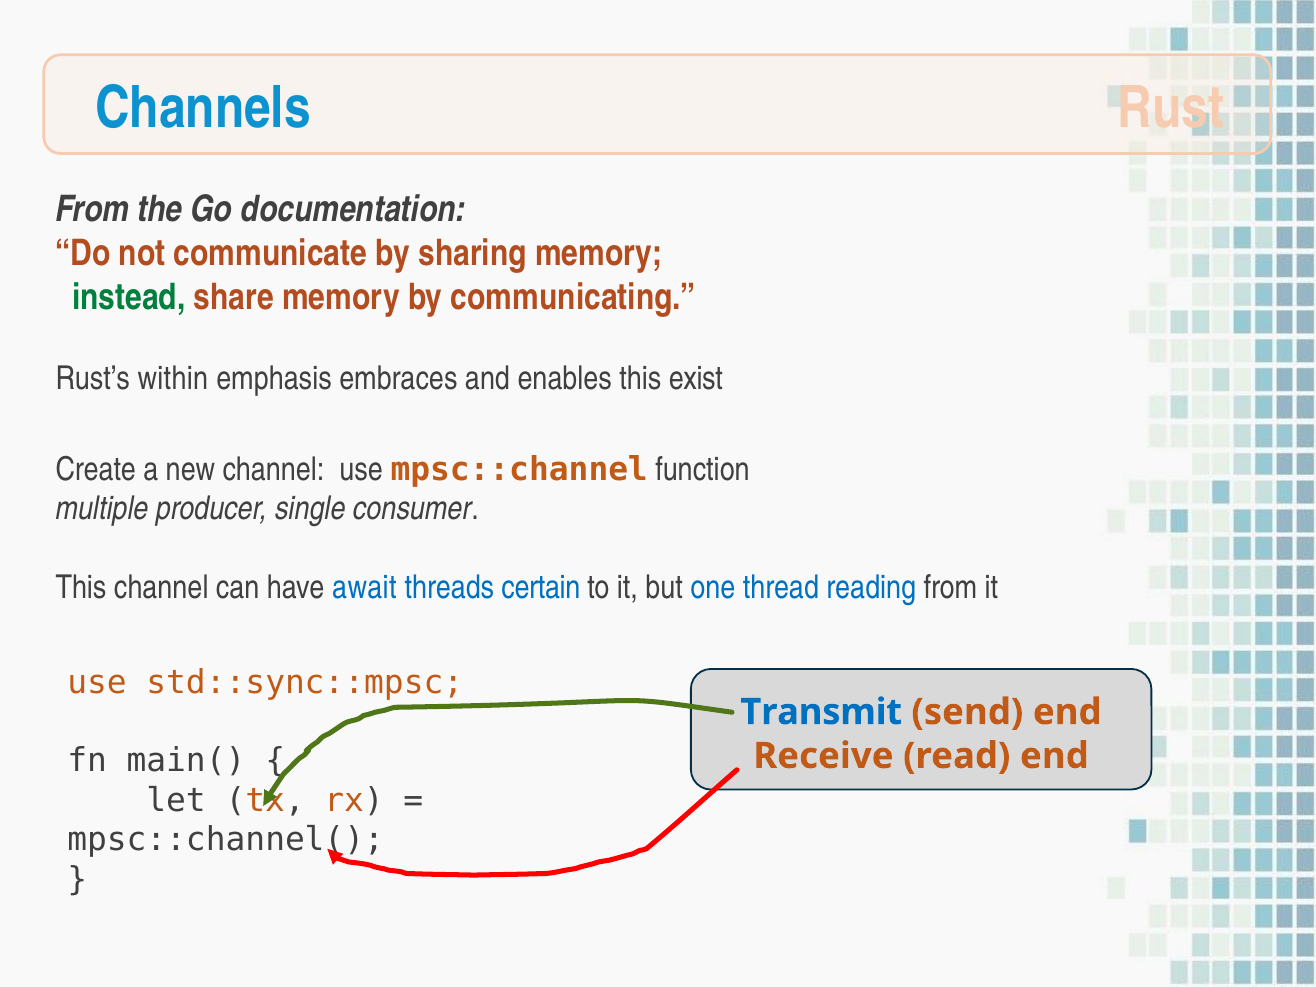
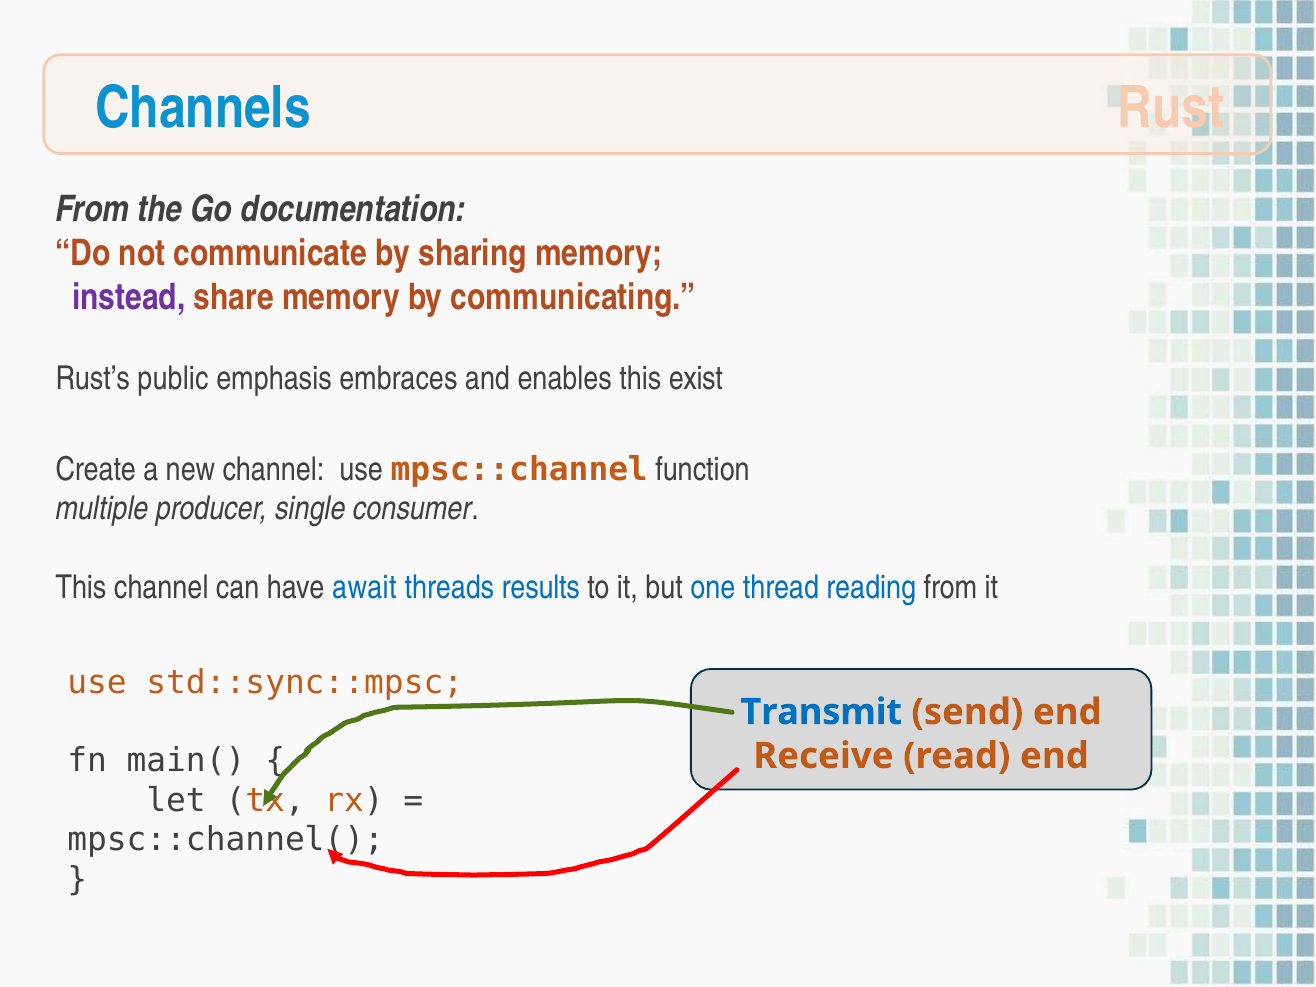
instead colour: green -> purple
within: within -> public
certain: certain -> results
